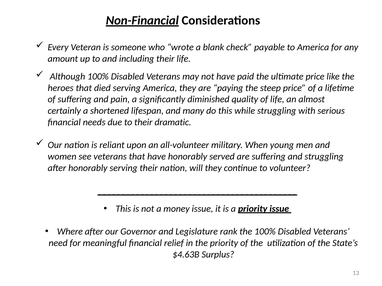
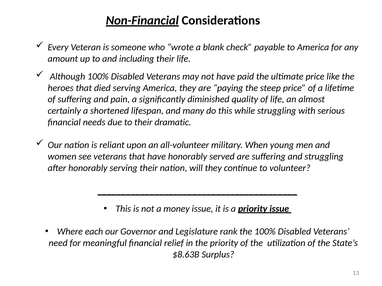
Where after: after -> each
$4.63B: $4.63B -> $8.63B
